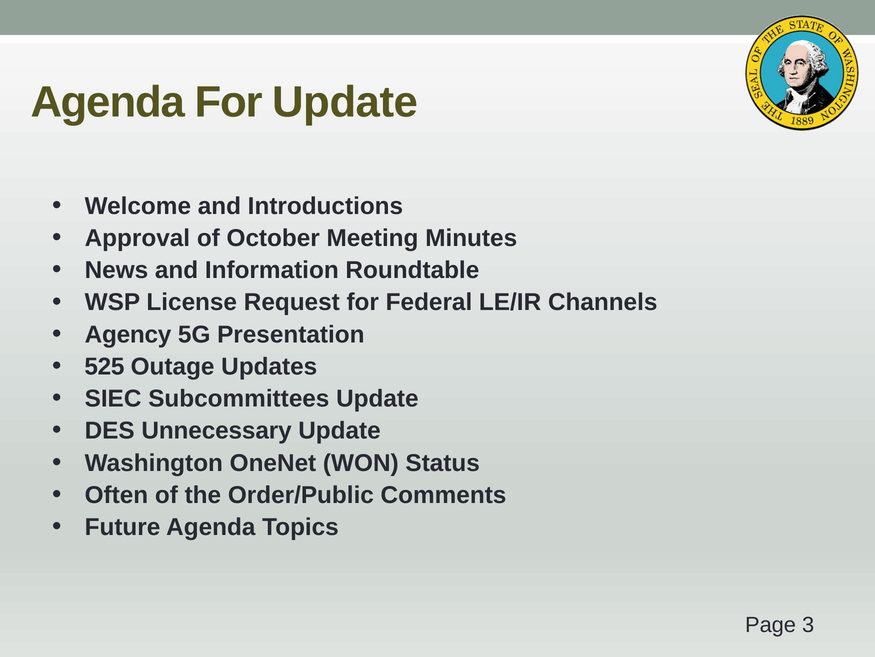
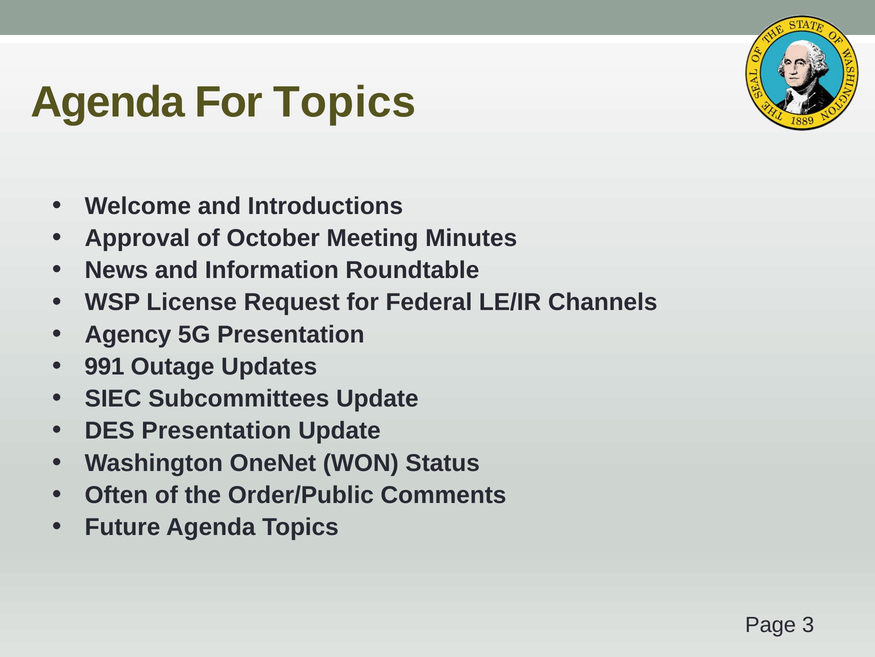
For Update: Update -> Topics
525: 525 -> 991
DES Unnecessary: Unnecessary -> Presentation
